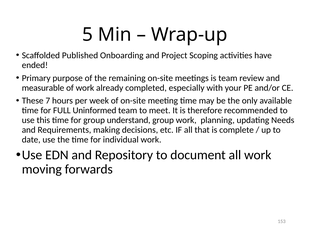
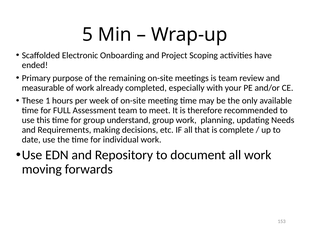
Published: Published -> Electronic
7: 7 -> 1
Uninformed: Uninformed -> Assessment
